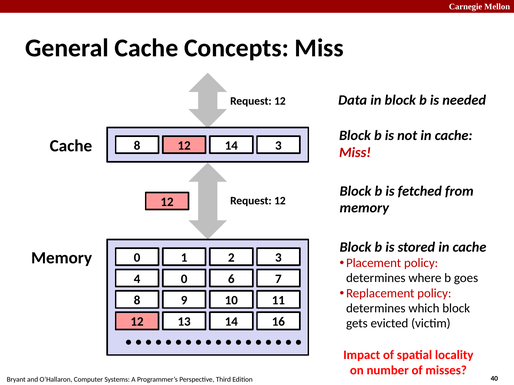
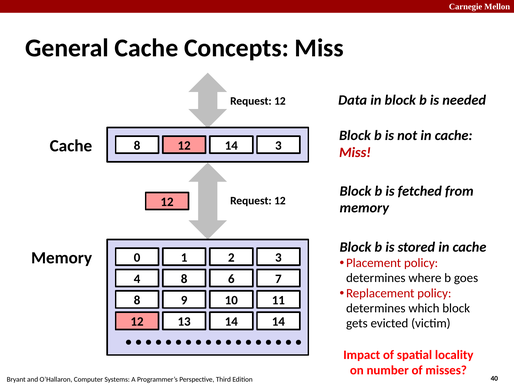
4 0: 0 -> 8
14 16: 16 -> 14
